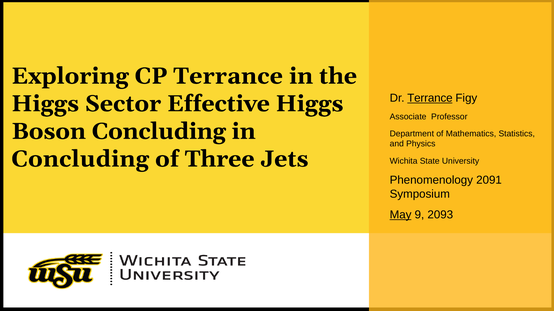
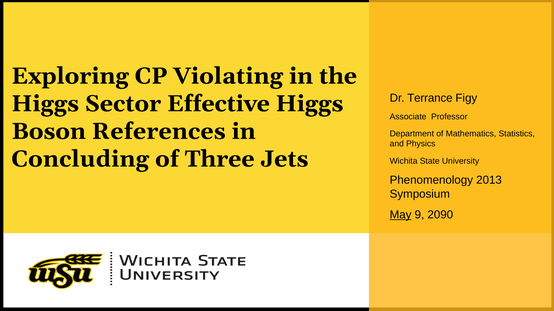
CP Terrance: Terrance -> Violating
Terrance at (430, 98) underline: present -> none
Boson Concluding: Concluding -> References
2091: 2091 -> 2013
2093: 2093 -> 2090
